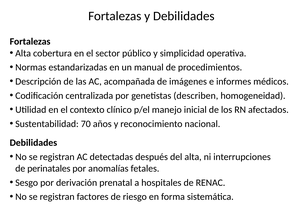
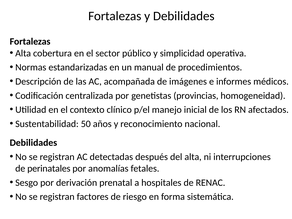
describen: describen -> provincias
70: 70 -> 50
